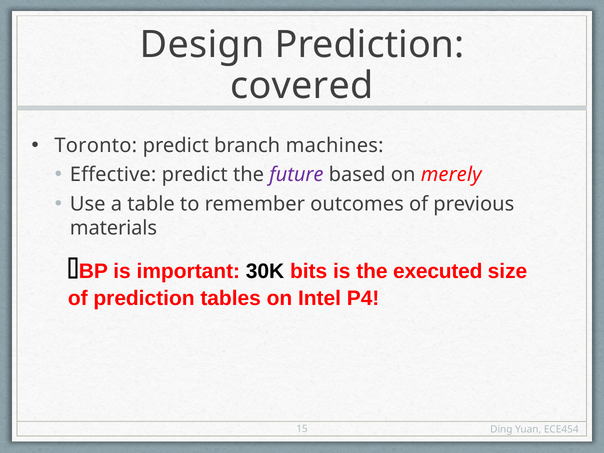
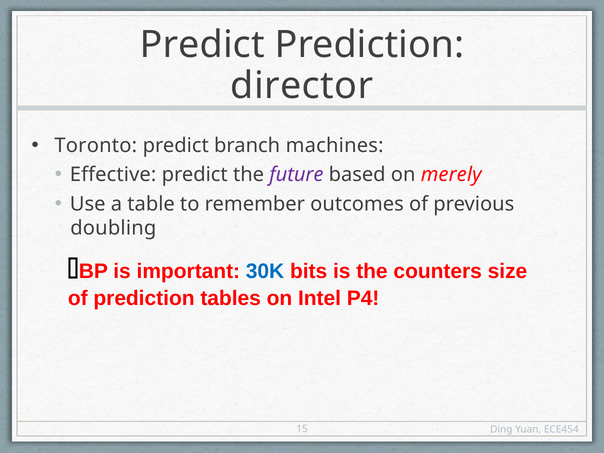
Design at (202, 45): Design -> Predict
covered: covered -> director
materials: materials -> doubling
30K colour: black -> blue
executed: executed -> counters
